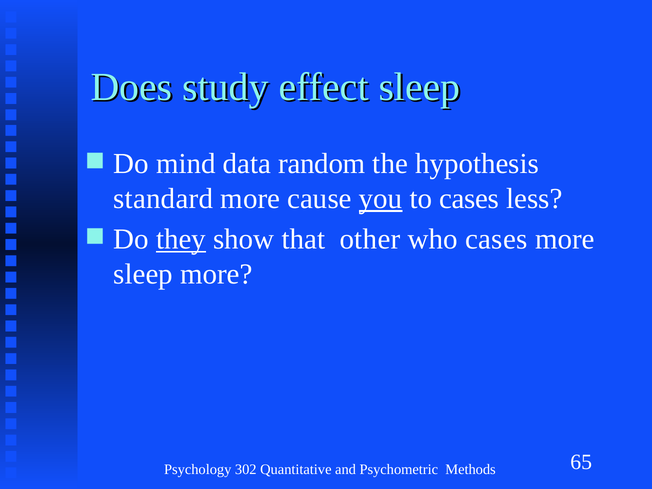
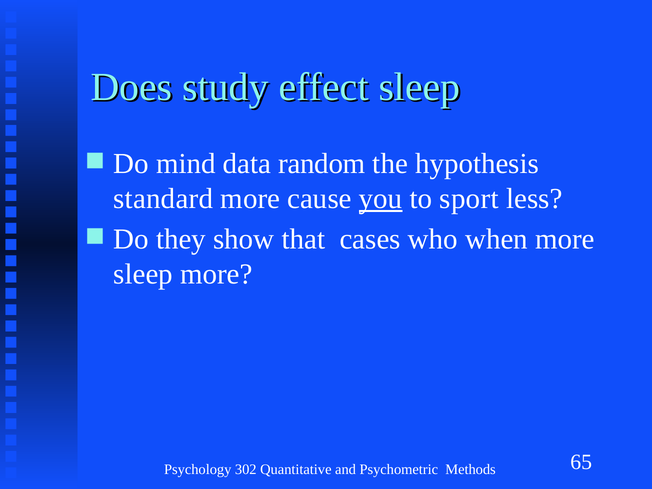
to cases: cases -> sport
they underline: present -> none
other: other -> cases
who cases: cases -> when
